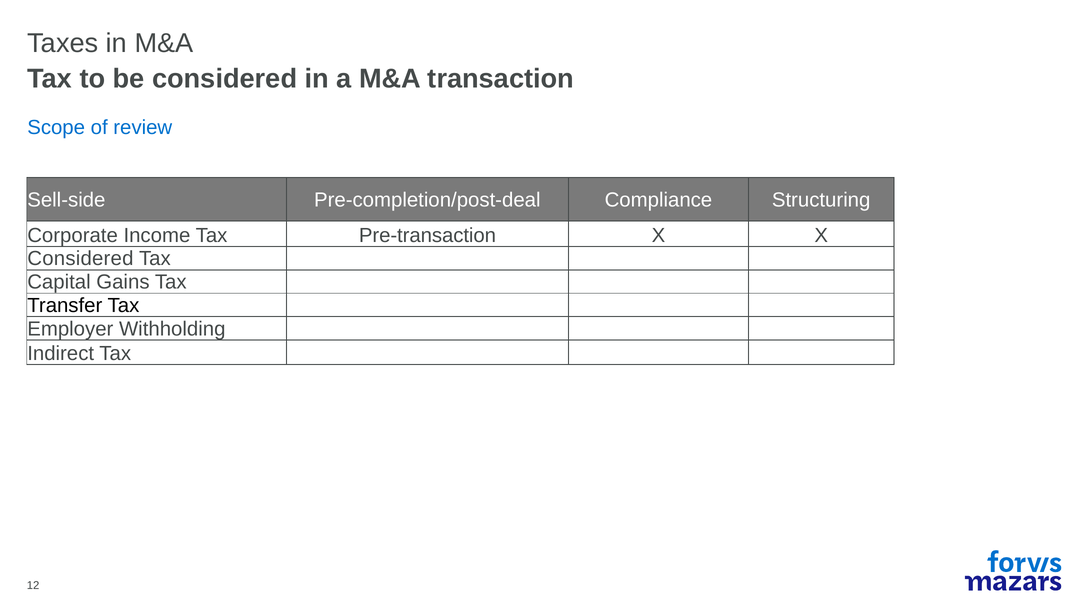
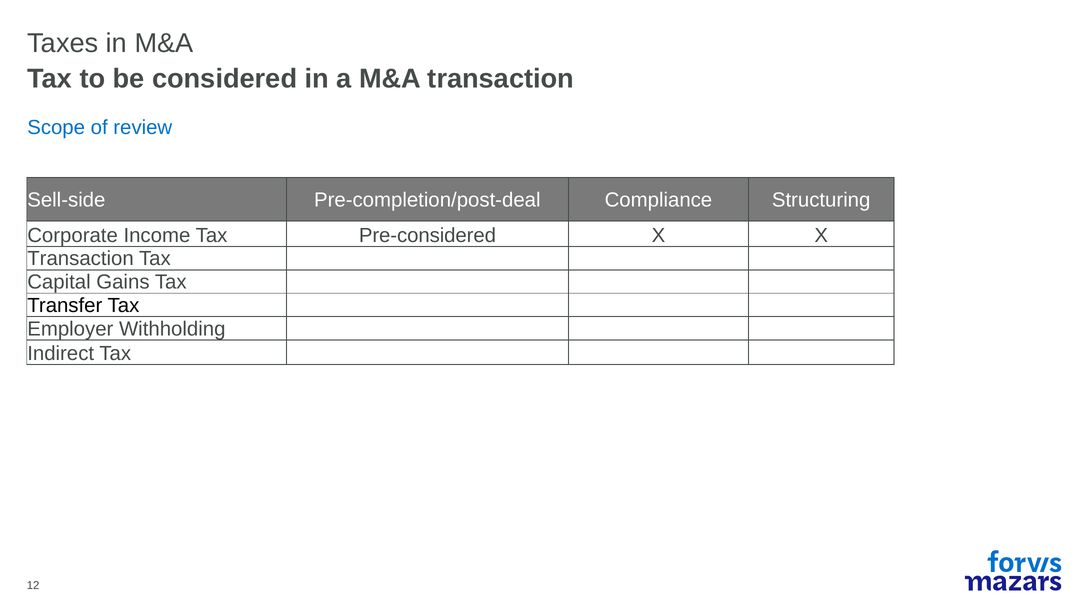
Pre-transaction: Pre-transaction -> Pre-considered
Considered at (80, 259): Considered -> Transaction
